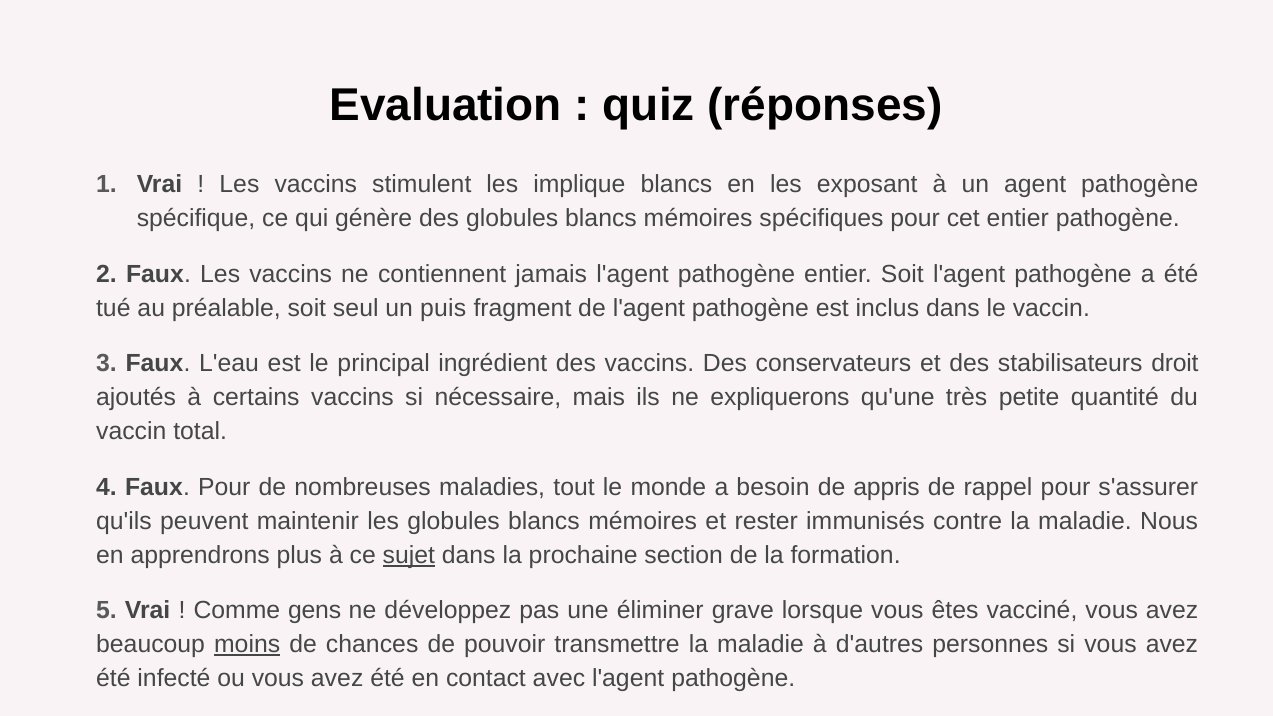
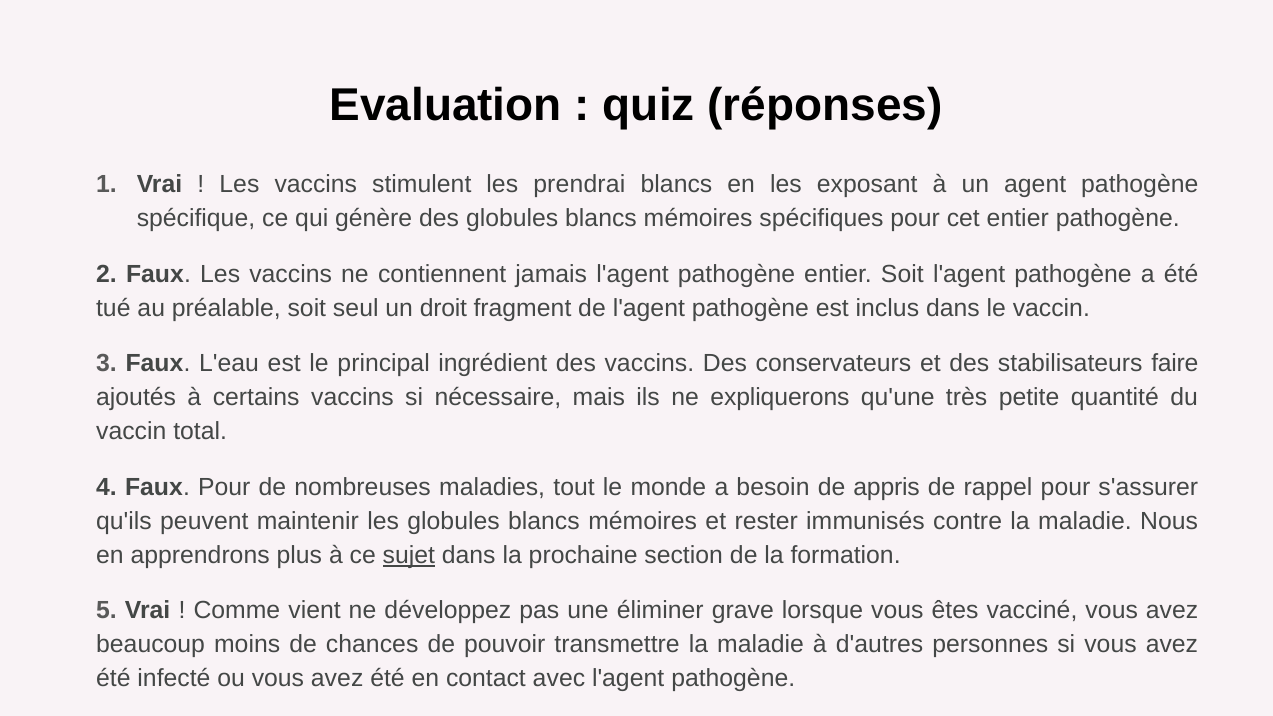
implique: implique -> prendrai
puis: puis -> droit
droit: droit -> faire
gens: gens -> vient
moins underline: present -> none
